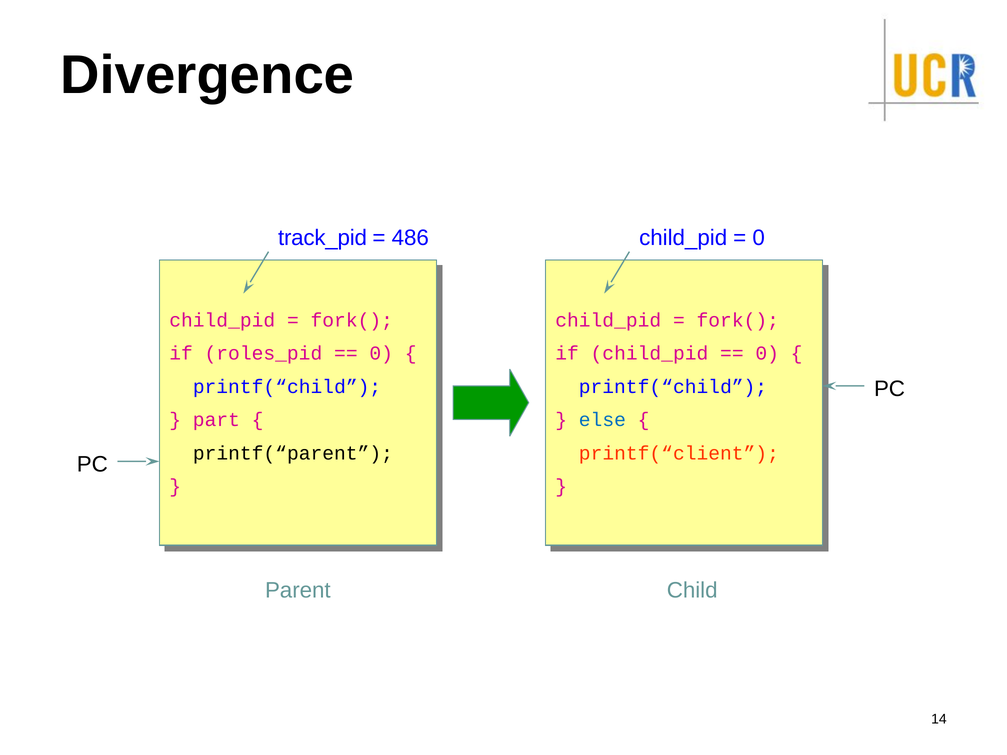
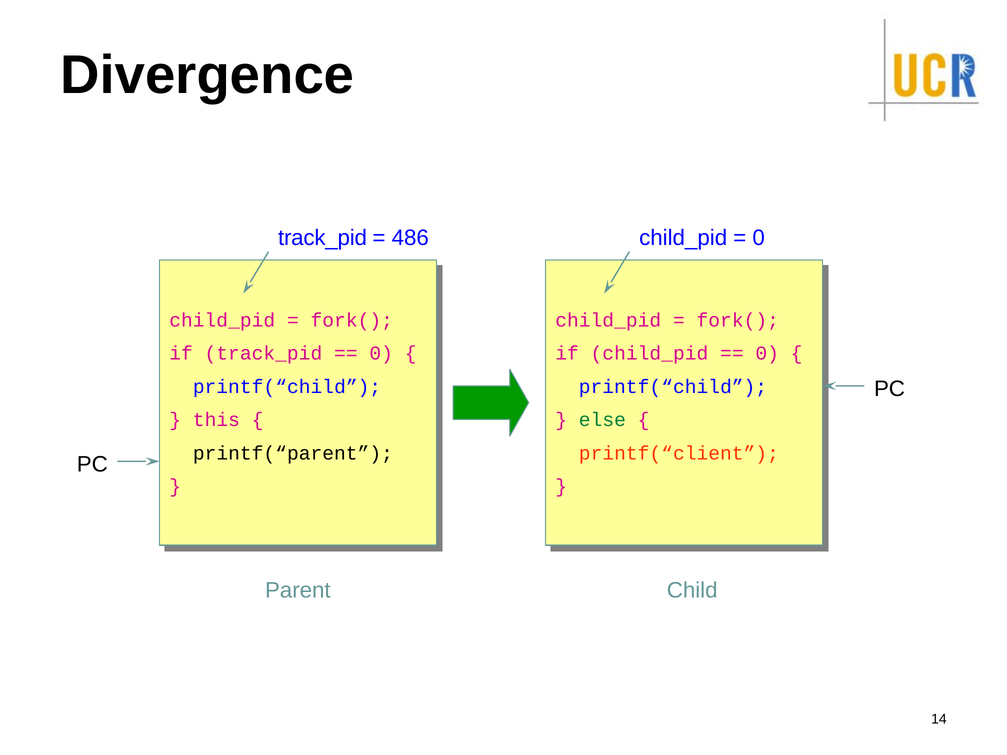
if roles_pid: roles_pid -> track_pid
part: part -> this
else colour: blue -> green
